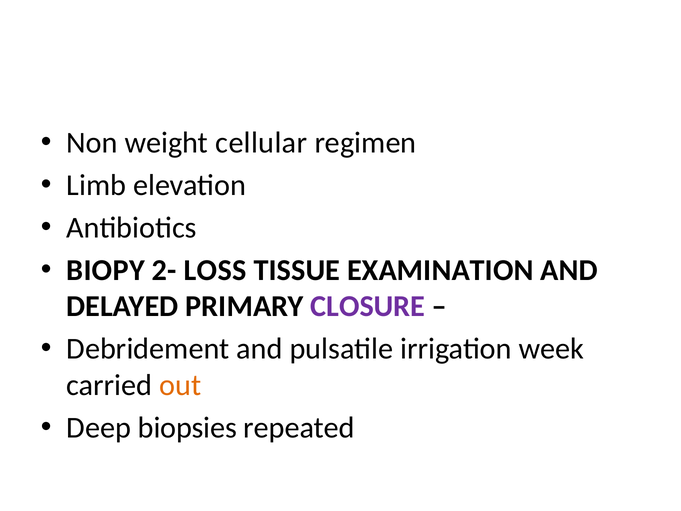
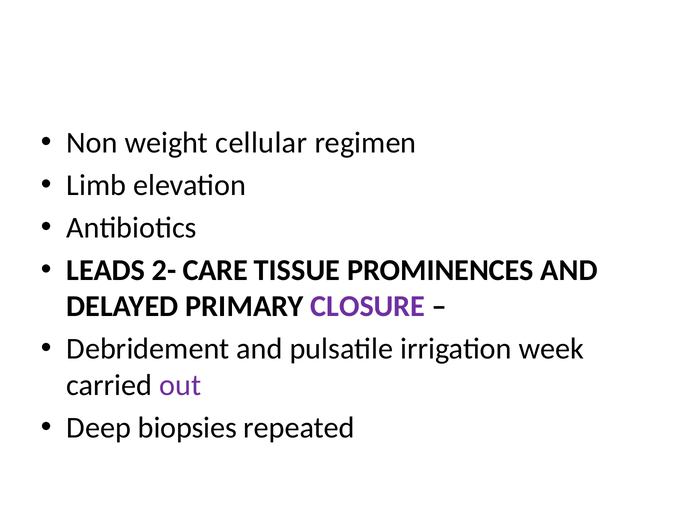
BIOPY: BIOPY -> LEADS
LOSS: LOSS -> CARE
EXAMINATION: EXAMINATION -> PROMINENCES
out colour: orange -> purple
